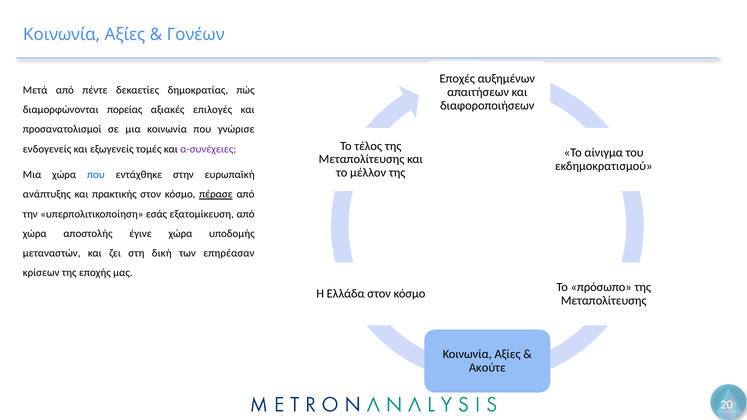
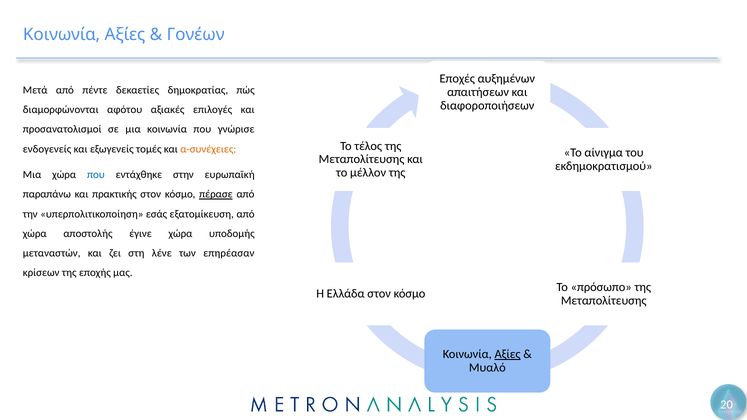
πορείας: πορείας -> αφότου
α-συνέχειες colour: purple -> orange
ανάπτυξης: ανάπτυξης -> παραπάνω
δική: δική -> λένε
Αξίες at (508, 354) underline: none -> present
Ακούτε: Ακούτε -> Μυαλό
